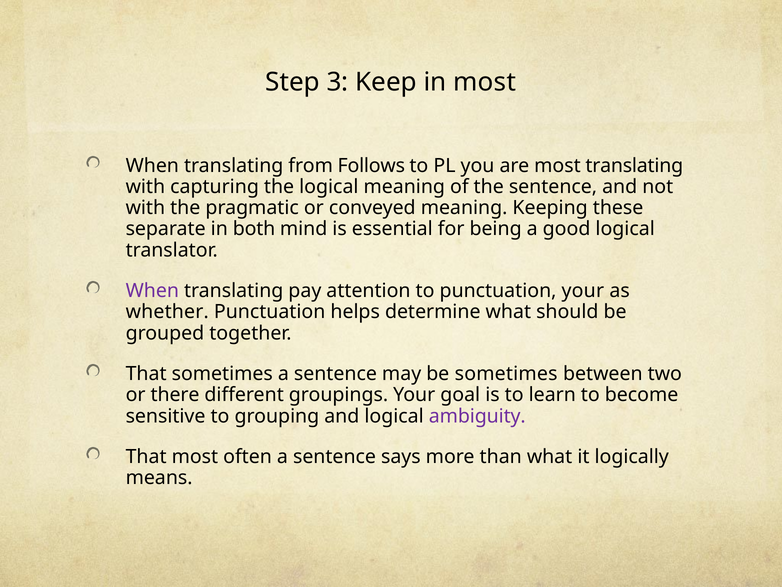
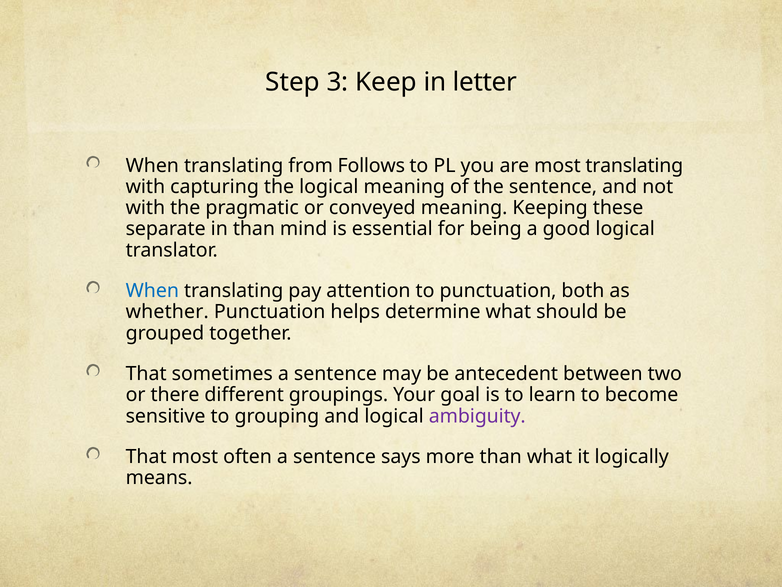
in most: most -> letter
in both: both -> than
When at (152, 291) colour: purple -> blue
punctuation your: your -> both
be sometimes: sometimes -> antecedent
